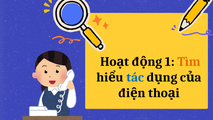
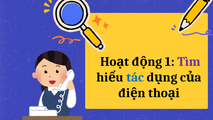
Tìm colour: orange -> purple
